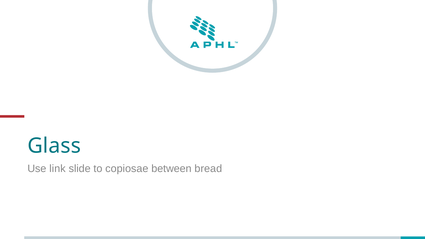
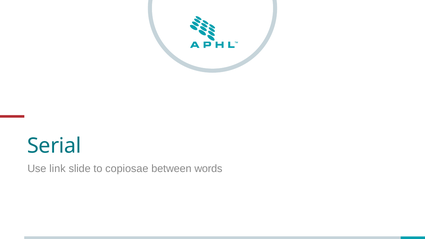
Glass: Glass -> Serial
bread: bread -> words
